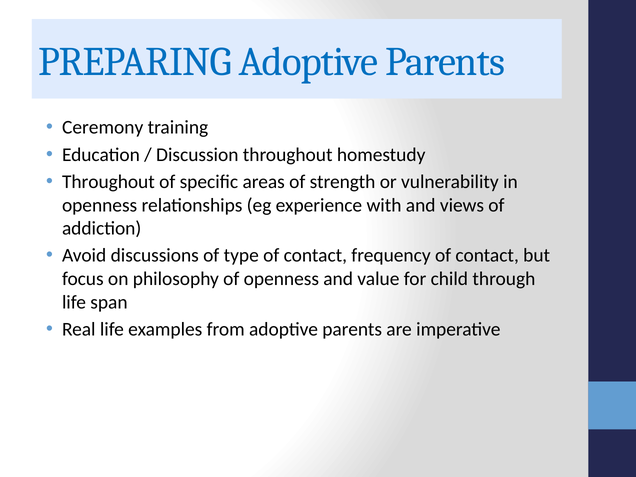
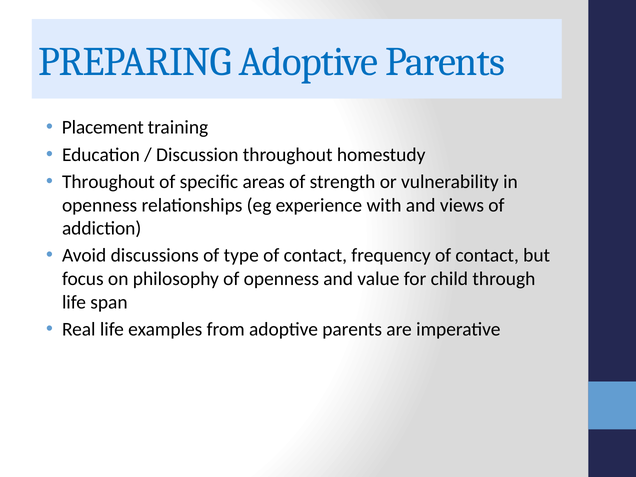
Ceremony: Ceremony -> Placement
